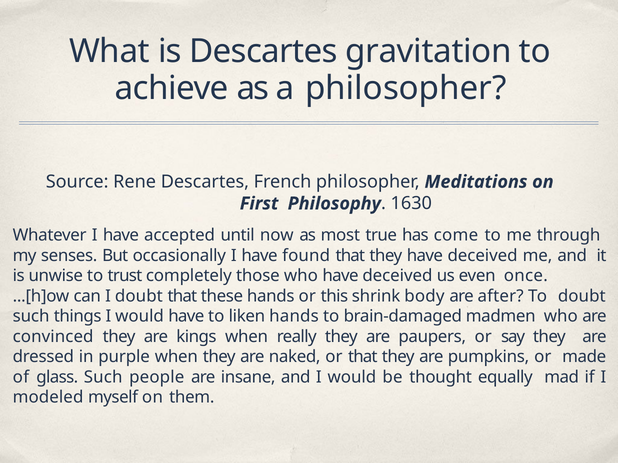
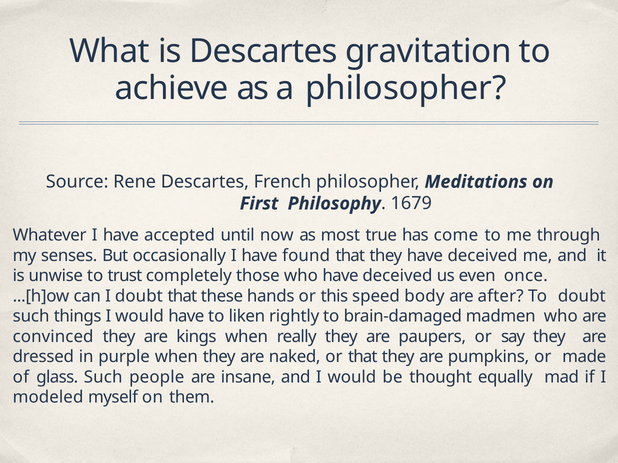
1630: 1630 -> 1679
shrink: shrink -> speed
liken hands: hands -> rightly
